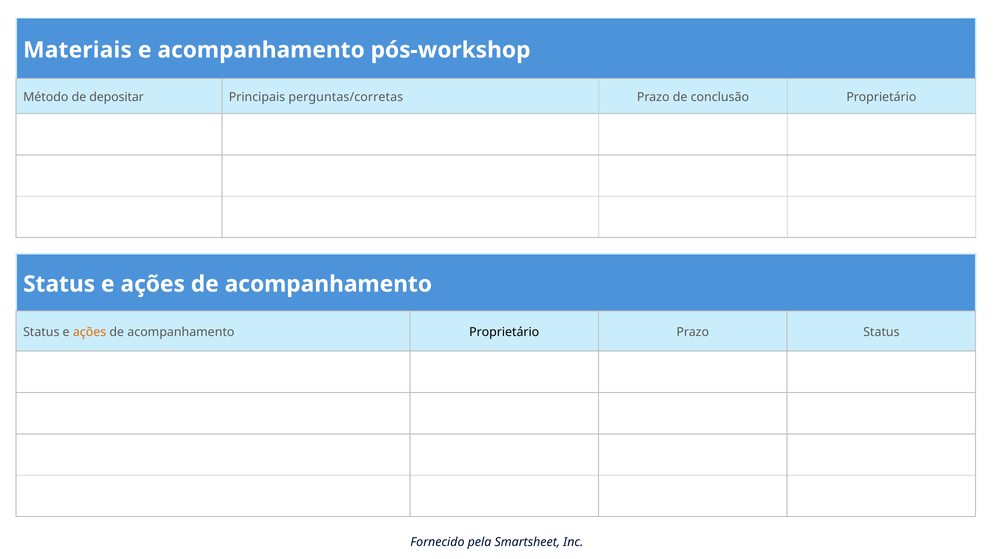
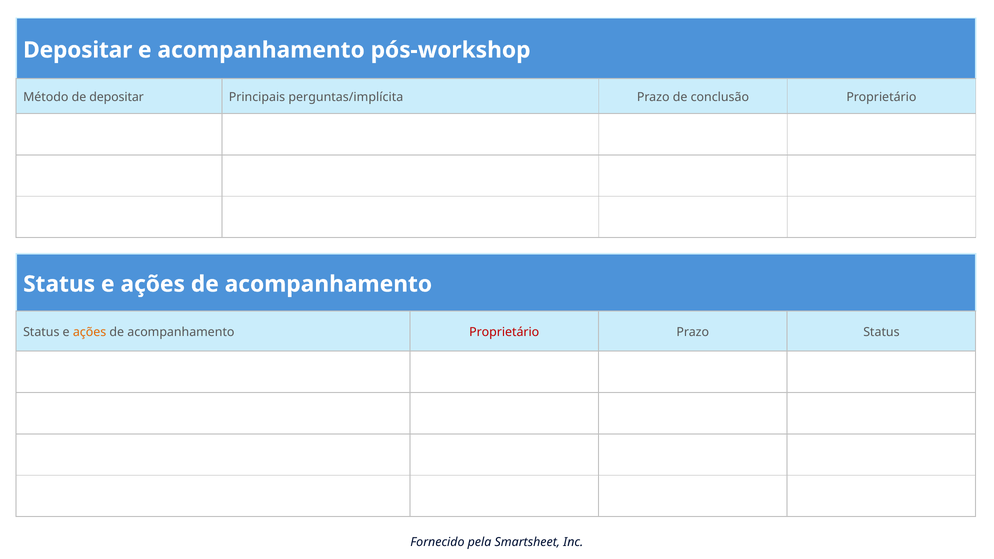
Materiais at (78, 50): Materiais -> Depositar
perguntas/corretas: perguntas/corretas -> perguntas/implícita
Proprietário at (504, 332) colour: black -> red
